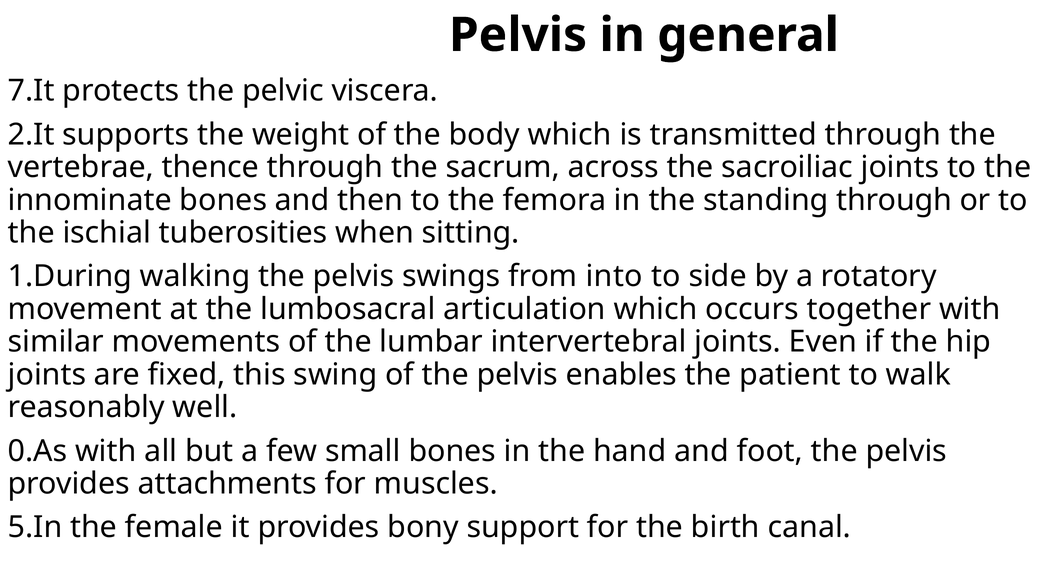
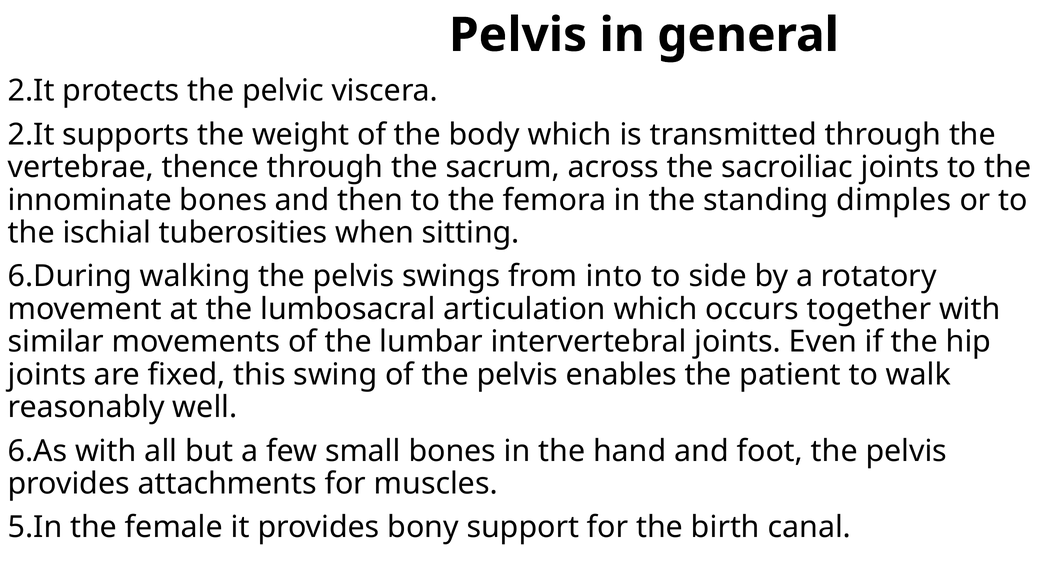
7.It at (31, 91): 7.It -> 2.It
standing through: through -> dimples
1.During: 1.During -> 6.During
0.As: 0.As -> 6.As
